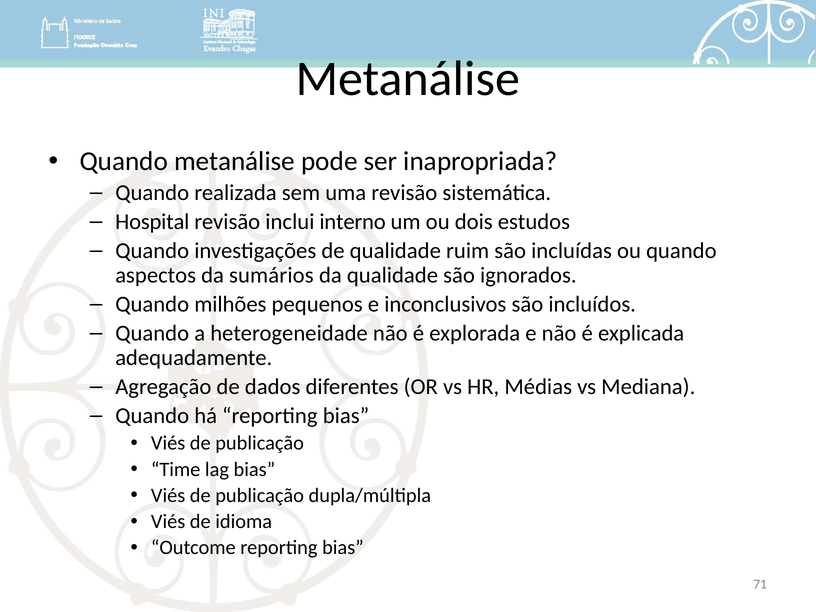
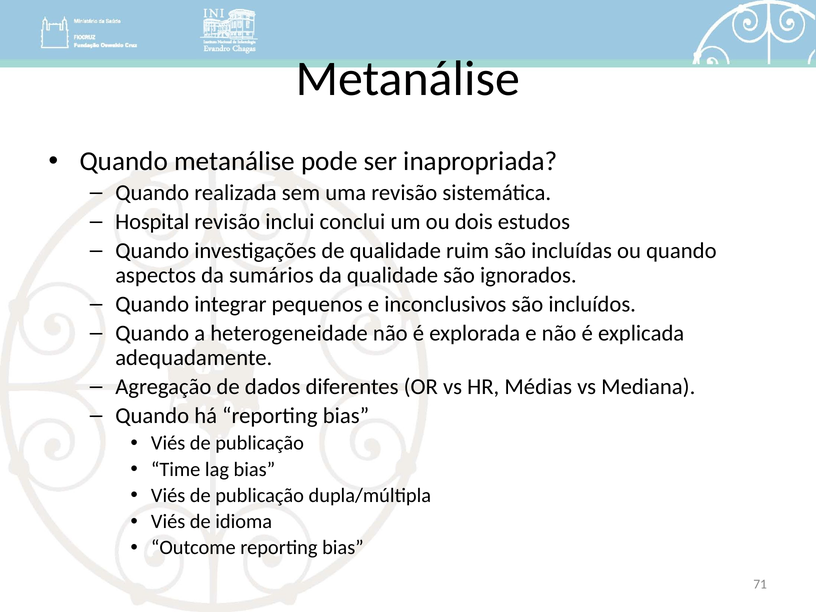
interno: interno -> conclui
milhões: milhões -> integrar
